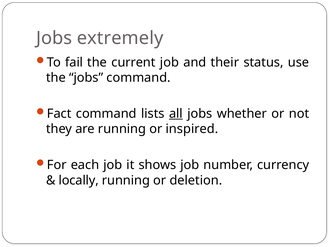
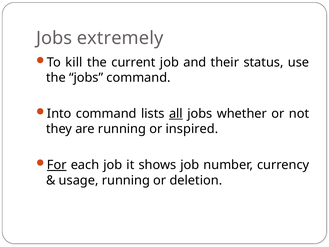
fail: fail -> kill
Fact: Fact -> Into
For underline: none -> present
locally: locally -> usage
